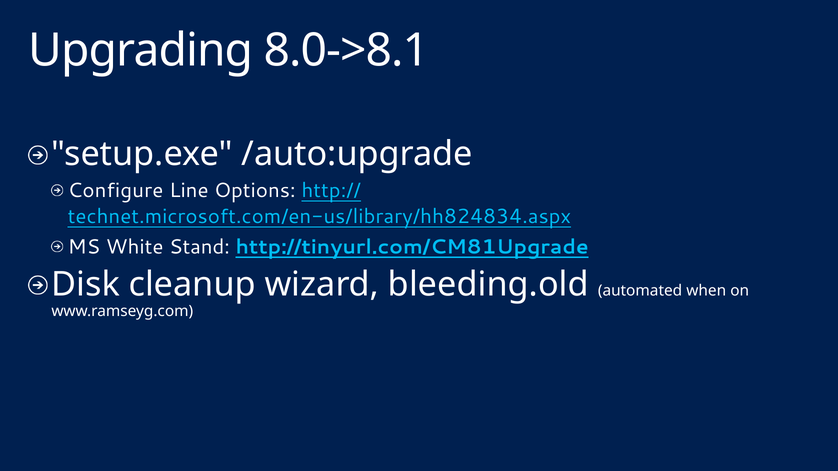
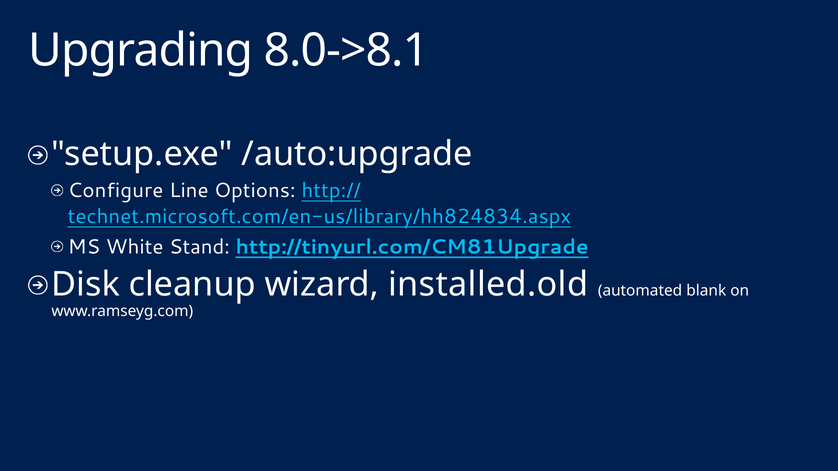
bleeding.old: bleeding.old -> installed.old
when: when -> blank
